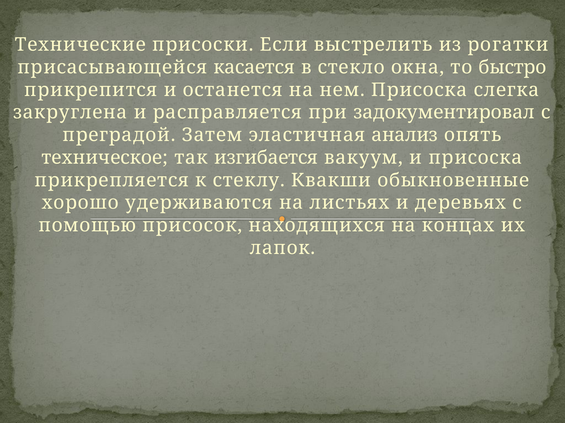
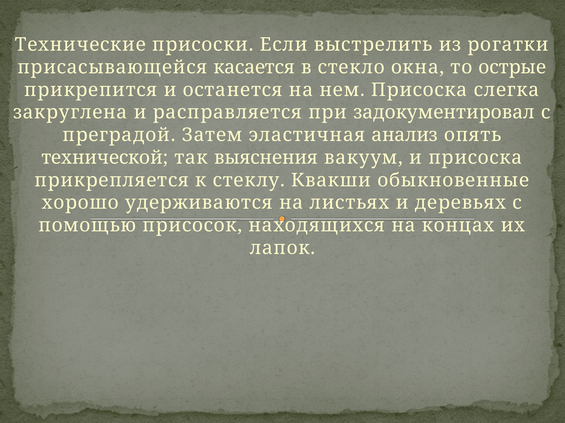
быстро: быстро -> острые
техническое: техническое -> технической
изгибается: изгибается -> выяснения
